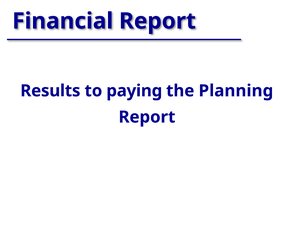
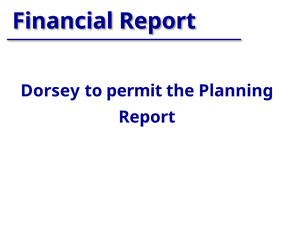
Results: Results -> Dorsey
paying: paying -> permit
